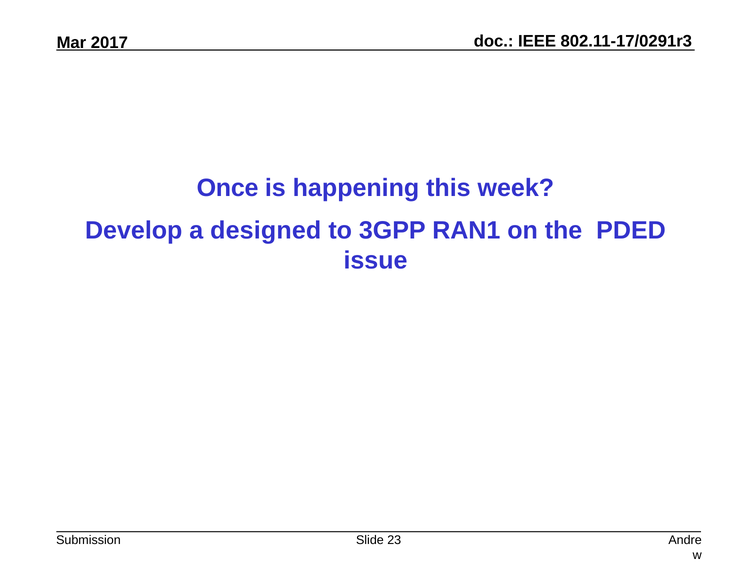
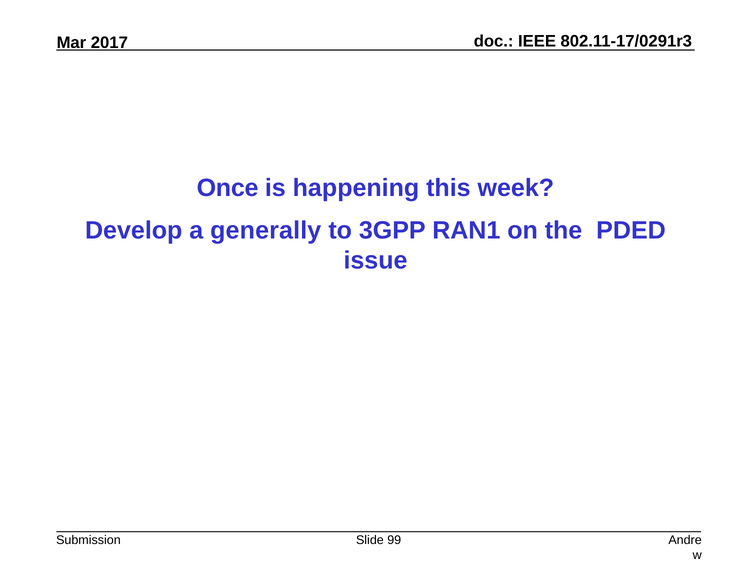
designed: designed -> generally
23: 23 -> 99
